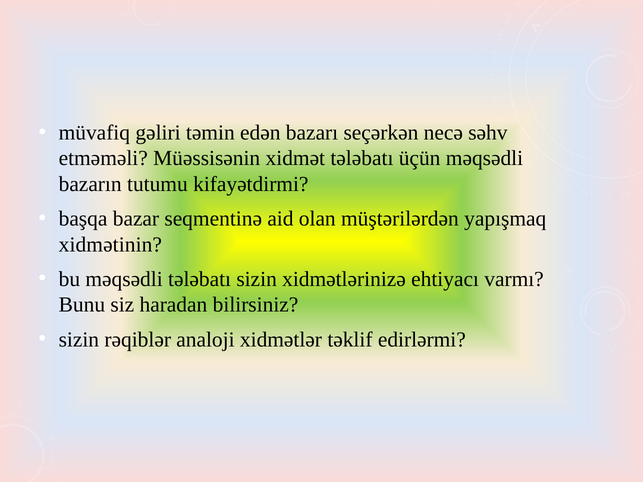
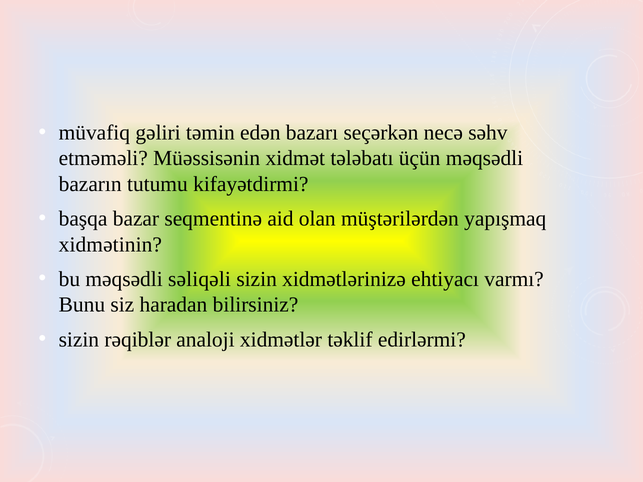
məqsədli tələbatı: tələbatı -> səliqəli
